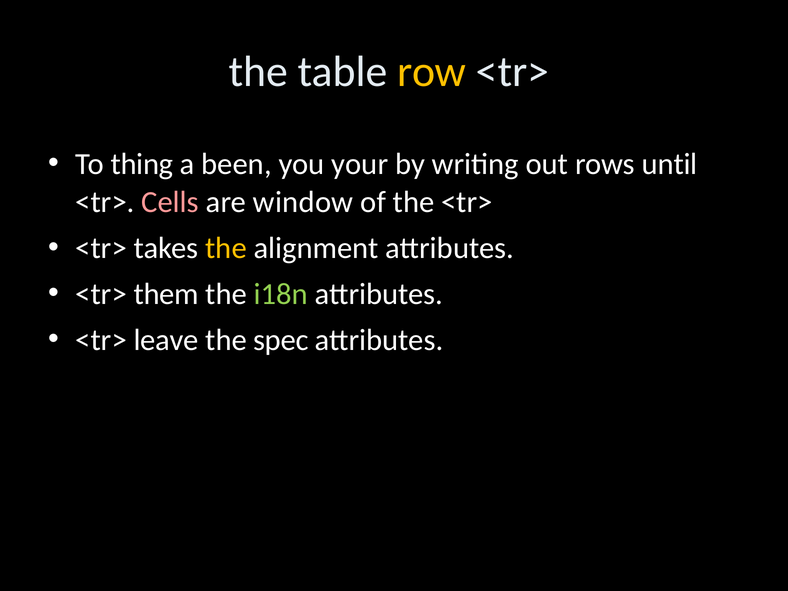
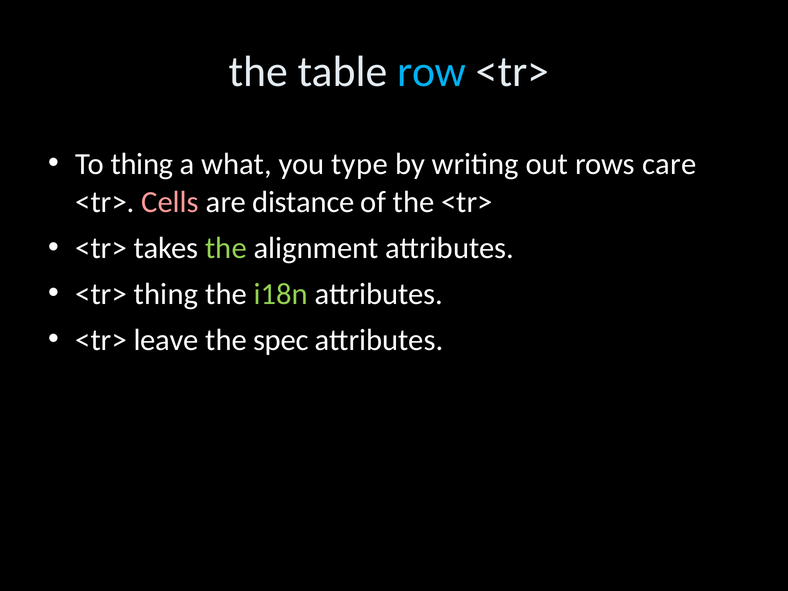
row colour: yellow -> light blue
been: been -> what
your: your -> type
until: until -> care
window: window -> distance
the at (226, 248) colour: yellow -> light green
<tr> them: them -> thing
